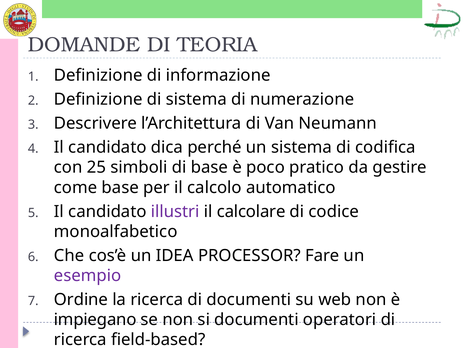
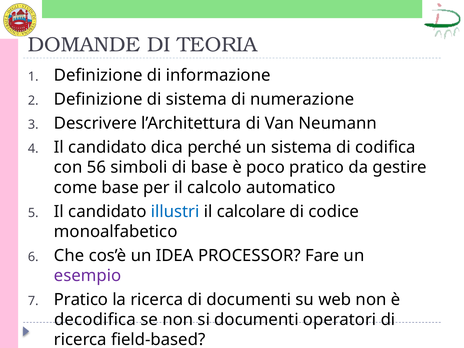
25: 25 -> 56
illustri colour: purple -> blue
Ordine at (81, 300): Ordine -> Pratico
impiegano: impiegano -> decodifica
